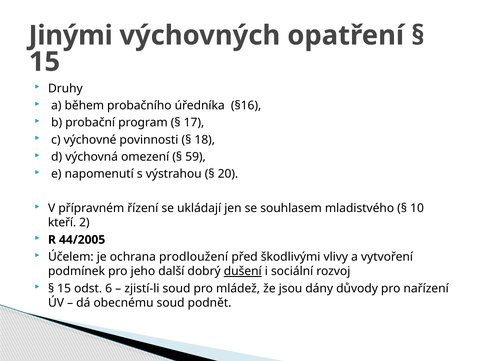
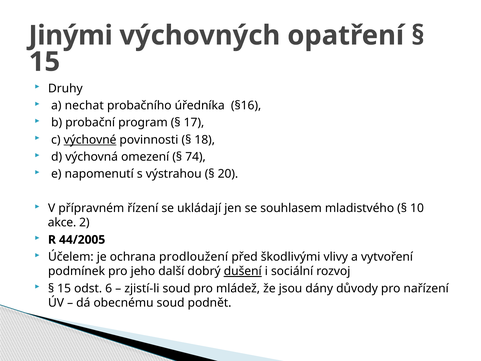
během: během -> nechat
výchovné underline: none -> present
59: 59 -> 74
kteří: kteří -> akce
